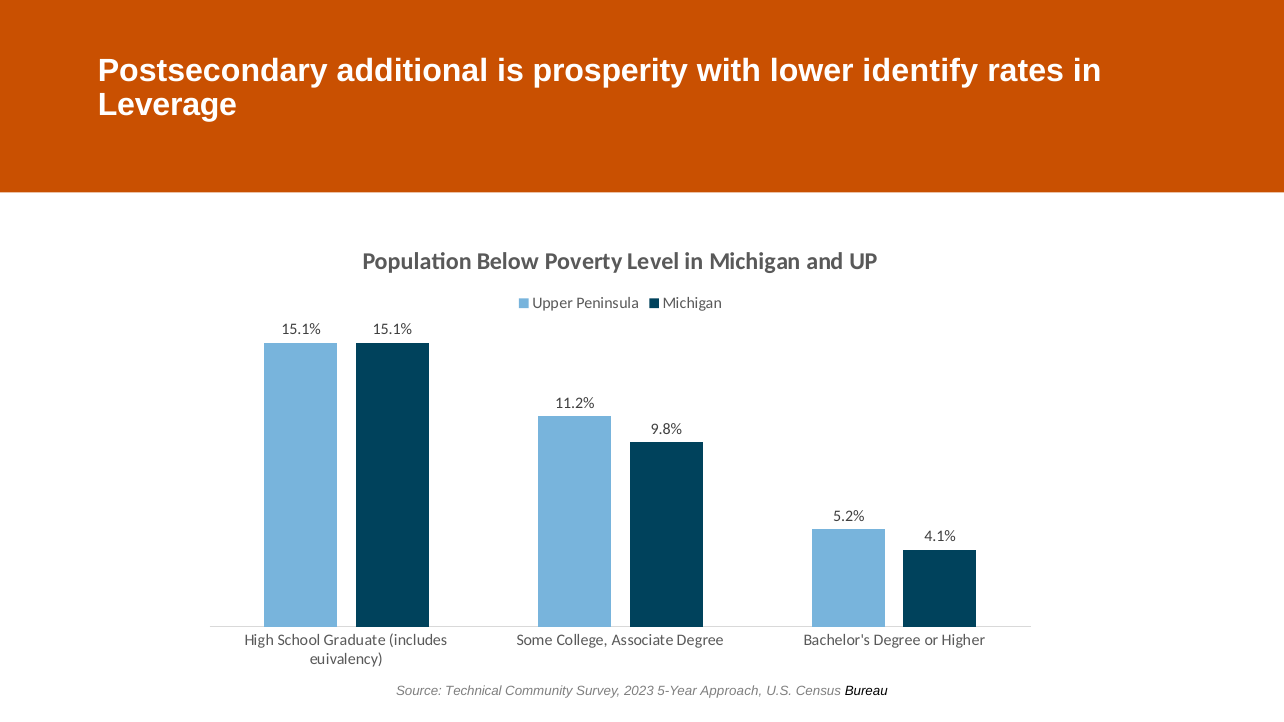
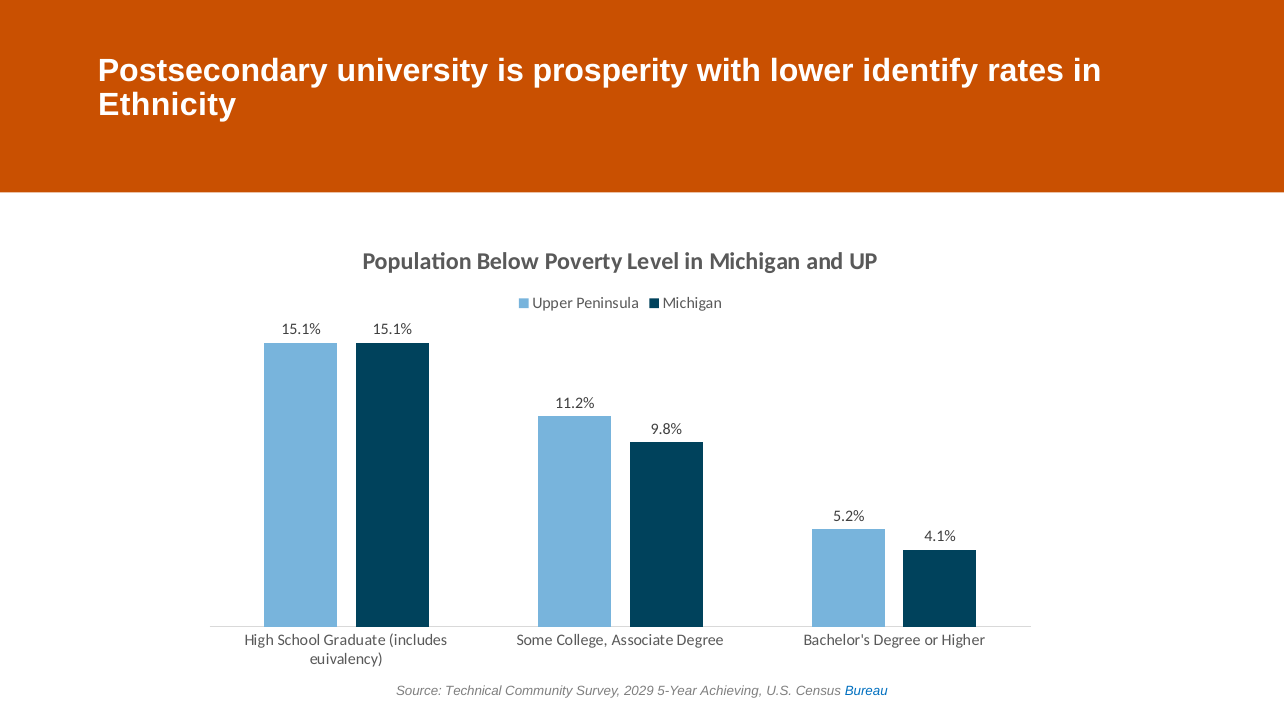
additional: additional -> university
Leverage: Leverage -> Ethnicity
2023: 2023 -> 2029
Approach: Approach -> Achieving
Bureau colour: black -> blue
